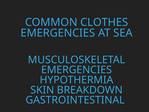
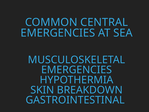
CLOTHES: CLOTHES -> CENTRAL
